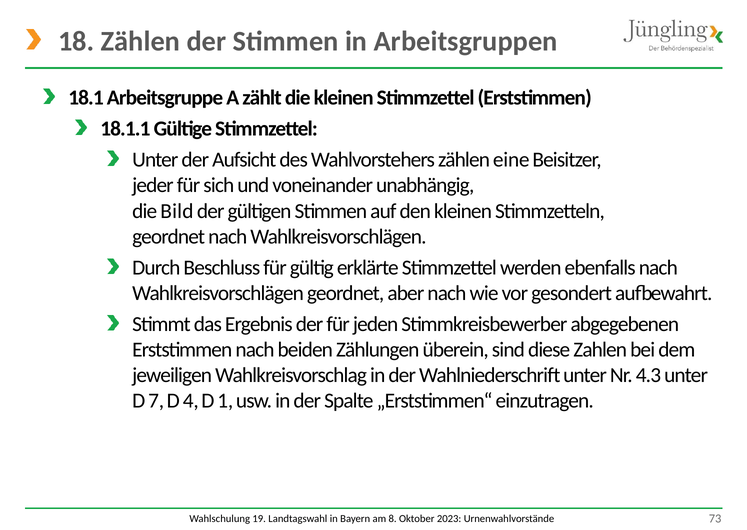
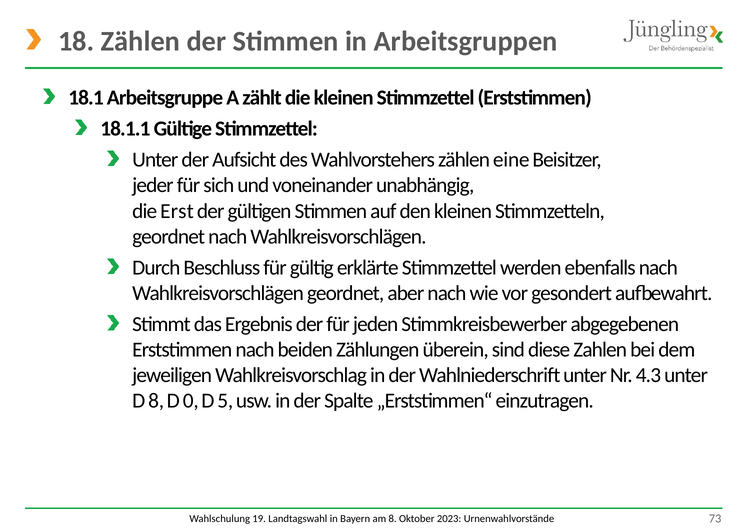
Bild: Bild -> Erst
D 7: 7 -> 8
4: 4 -> 0
1: 1 -> 5
